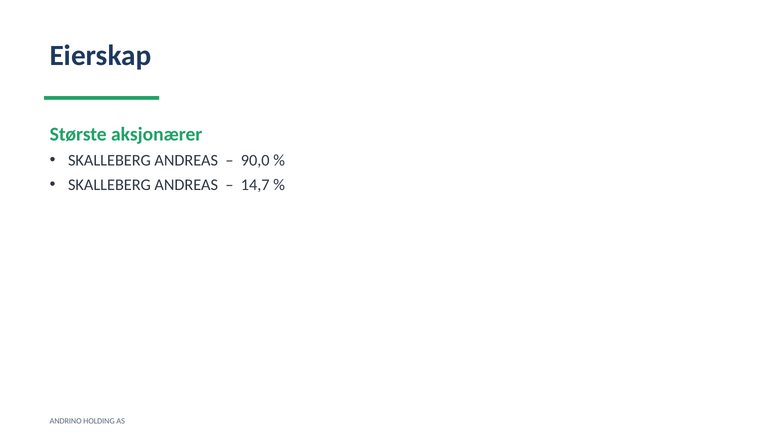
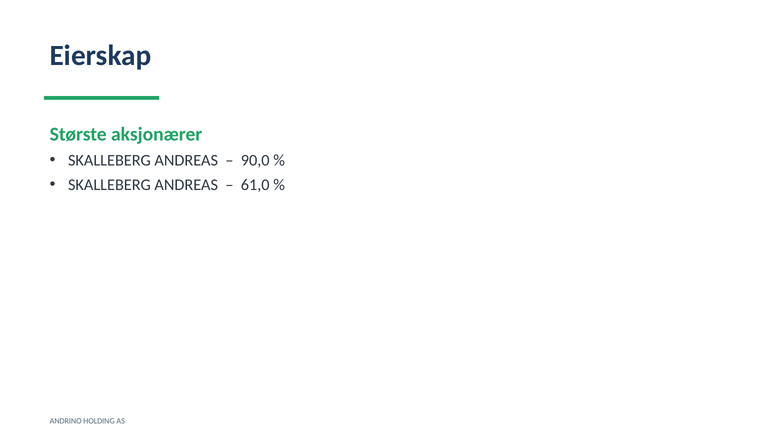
14,7: 14,7 -> 61,0
